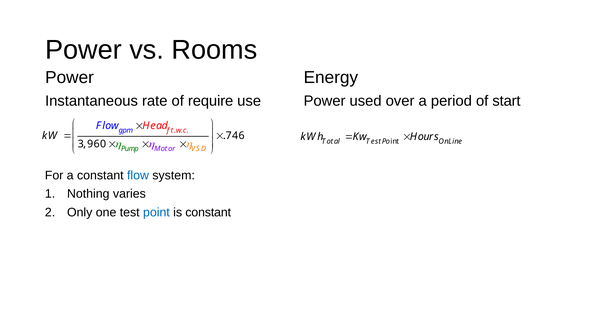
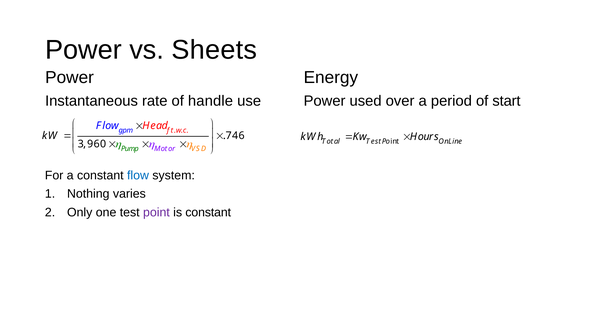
Rooms: Rooms -> Sheets
require: require -> handle
point colour: blue -> purple
